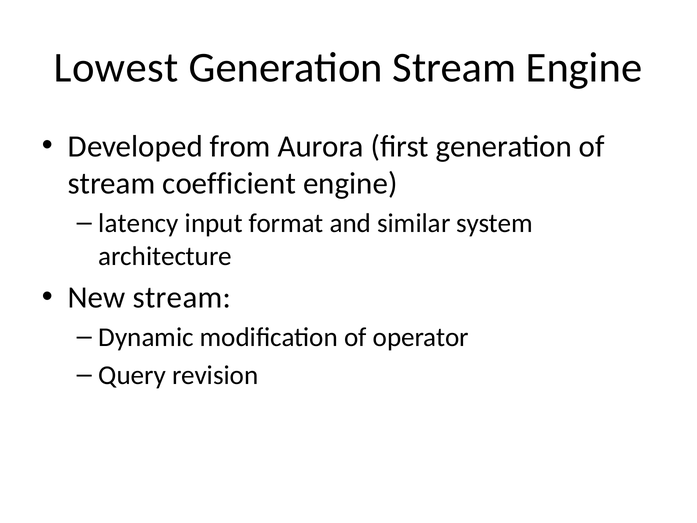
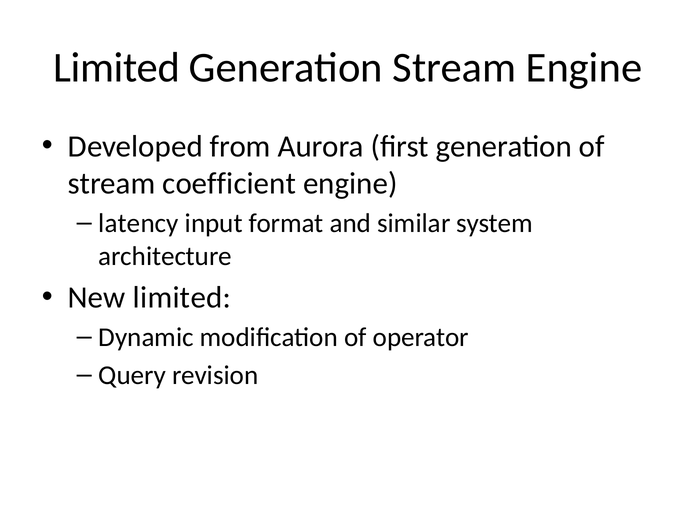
Lowest at (116, 67): Lowest -> Limited
New stream: stream -> limited
